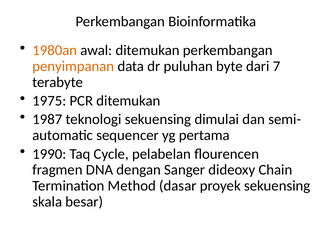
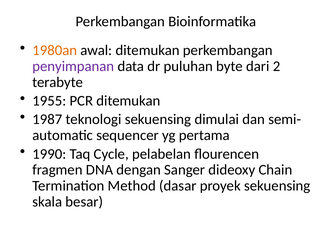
penyimpanan colour: orange -> purple
7: 7 -> 2
1975: 1975 -> 1955
